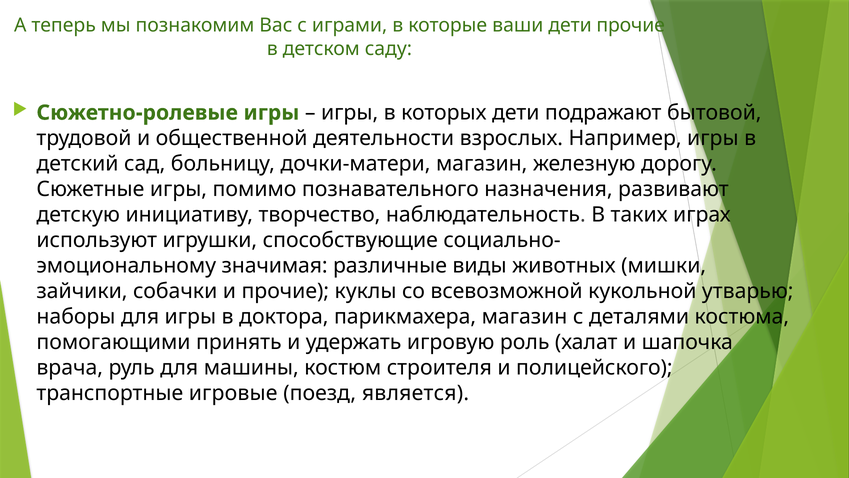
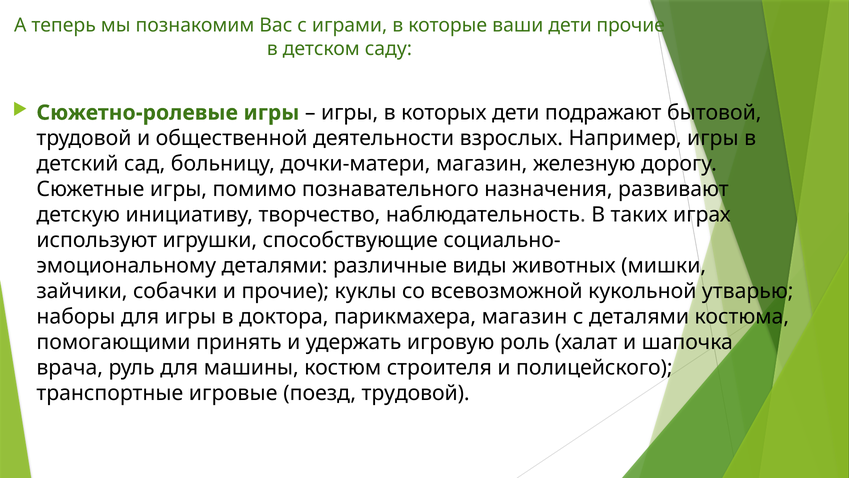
значимая at (275, 265): значимая -> деталями
поезд является: является -> трудовой
